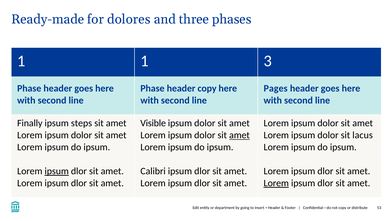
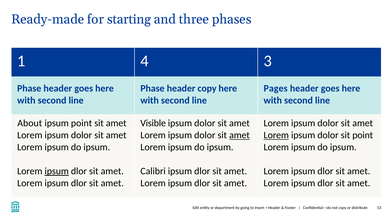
dolores: dolores -> starting
1 1: 1 -> 4
Finally: Finally -> About
ipsum steps: steps -> point
Lorem at (276, 135) underline: none -> present
sit lacus: lacus -> point
Lorem at (276, 183) underline: present -> none
